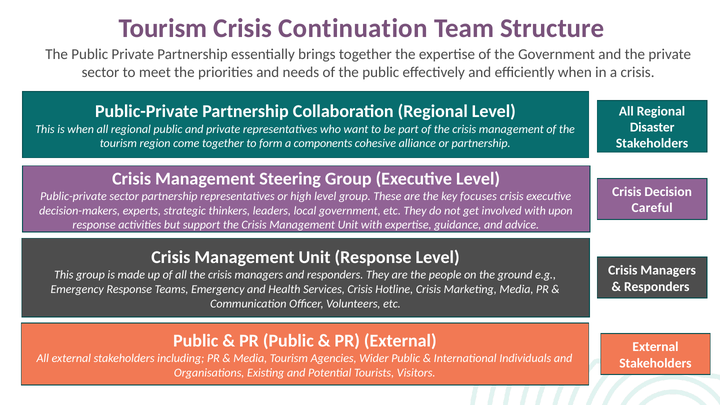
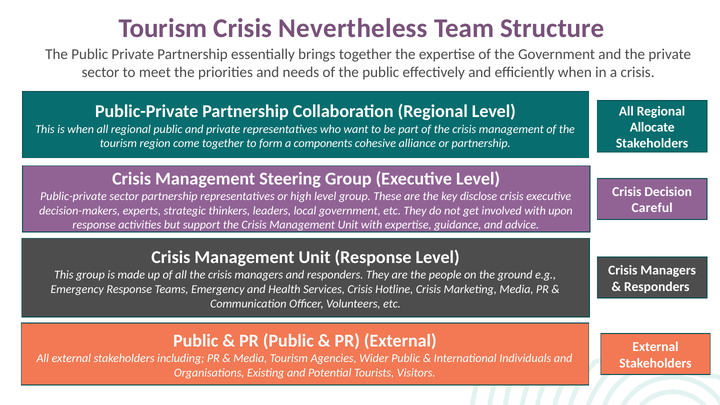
Continuation: Continuation -> Nevertheless
Disaster: Disaster -> Allocate
focuses: focuses -> disclose
